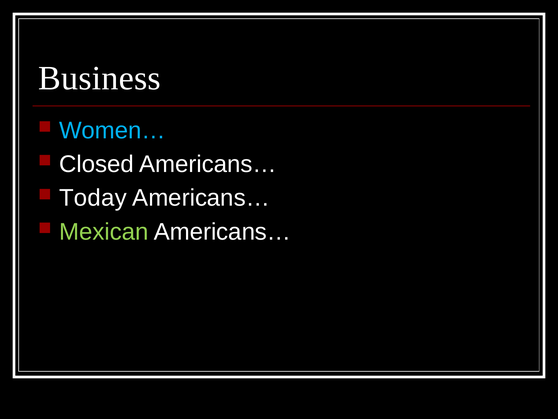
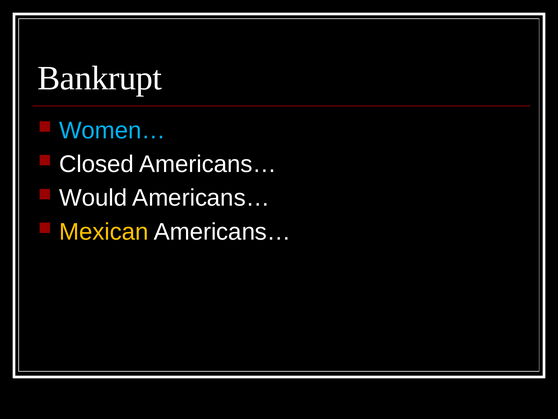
Business: Business -> Bankrupt
Today: Today -> Would
Mexican colour: light green -> yellow
